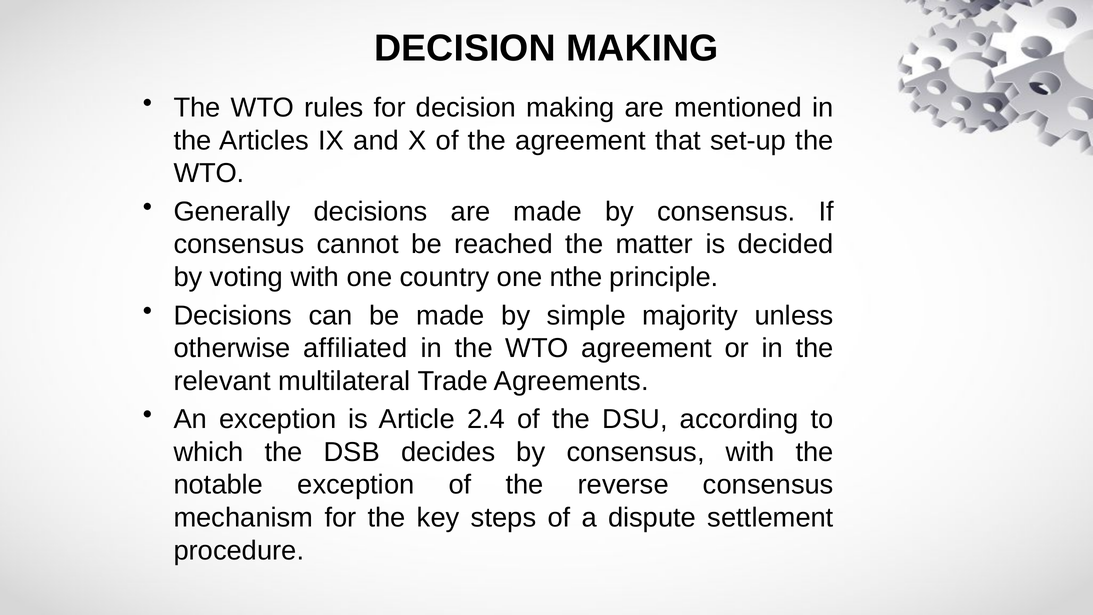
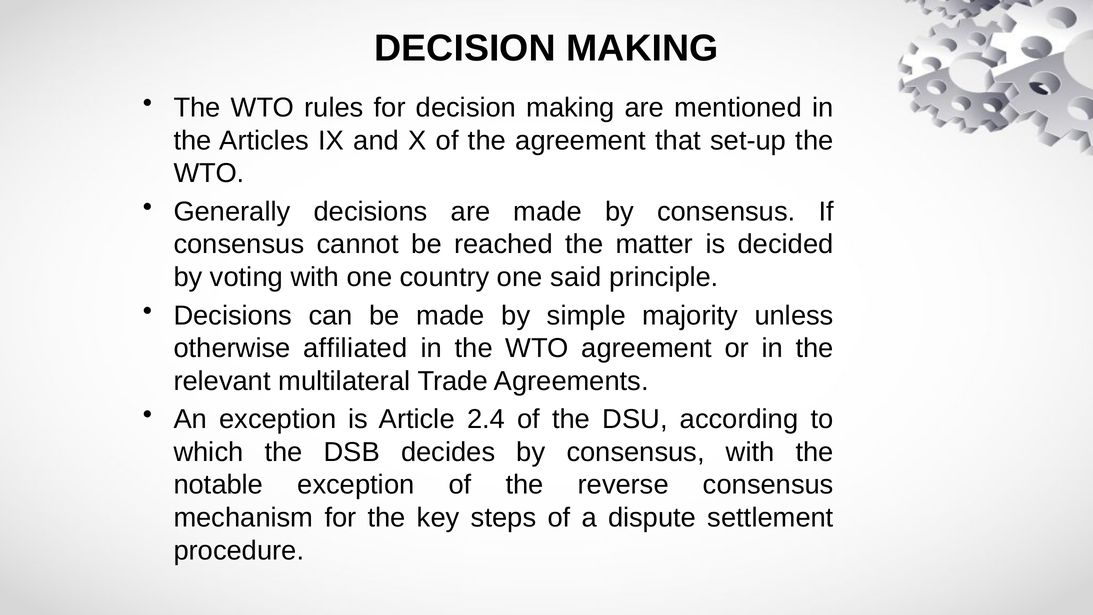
nthe: nthe -> said
